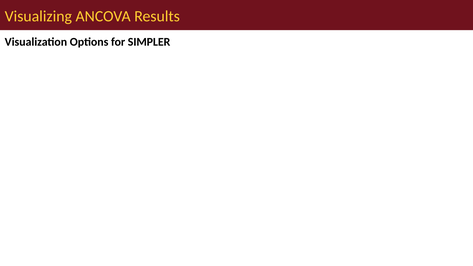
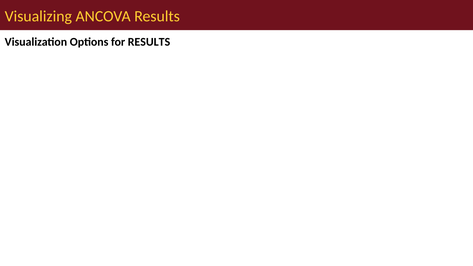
for SIMPLER: SIMPLER -> RESULTS
